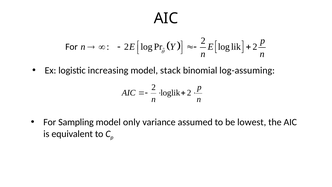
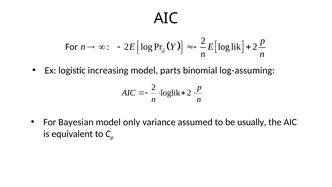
stack: stack -> parts
Sampling: Sampling -> Bayesian
lowest: lowest -> usually
